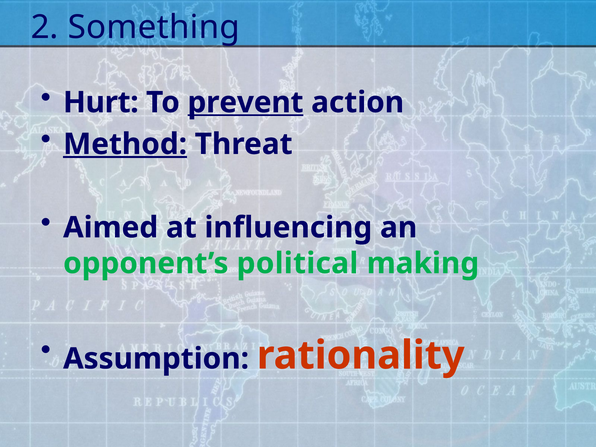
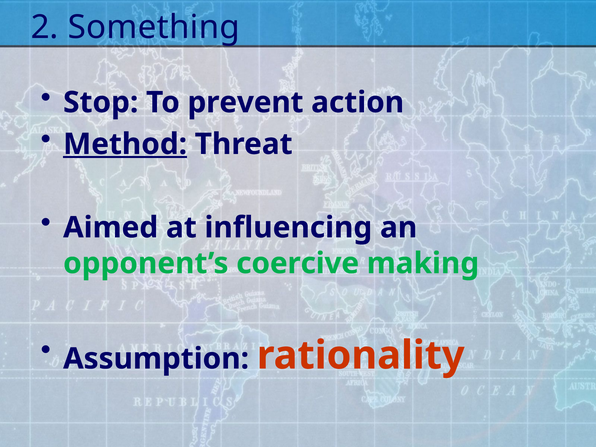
Hurt: Hurt -> Stop
prevent underline: present -> none
political: political -> coercive
